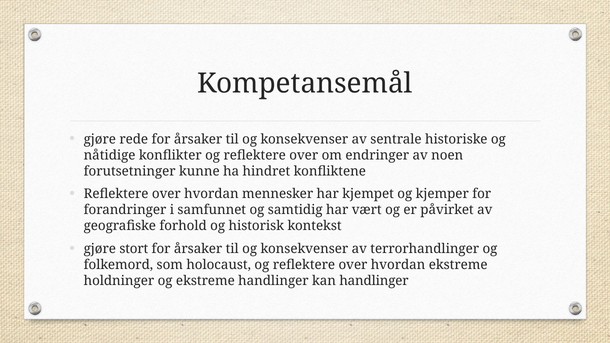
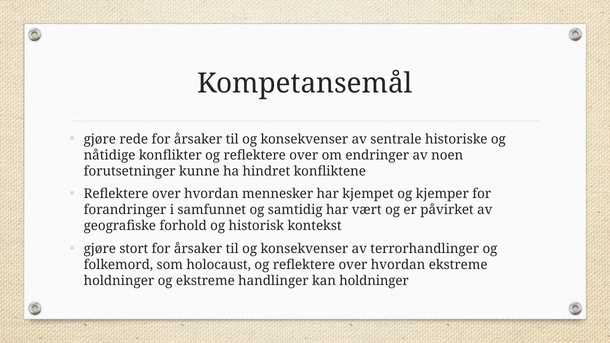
kan handlinger: handlinger -> holdninger
